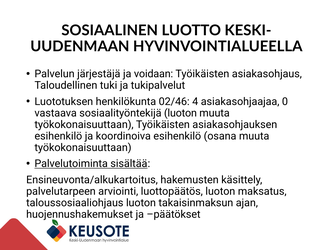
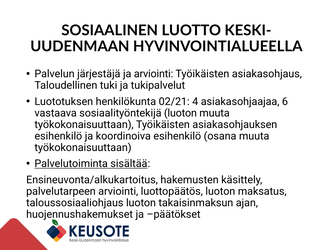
ja voidaan: voidaan -> arviointi
02/46: 02/46 -> 02/21
0: 0 -> 6
